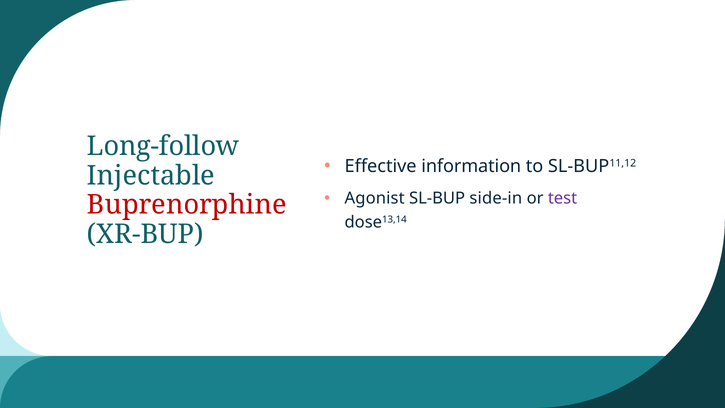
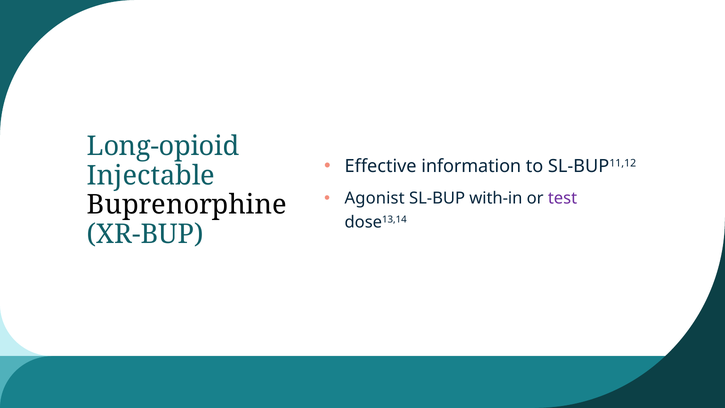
Long-follow: Long-follow -> Long-opioid
side-in: side-in -> with-in
Buprenorphine colour: red -> black
